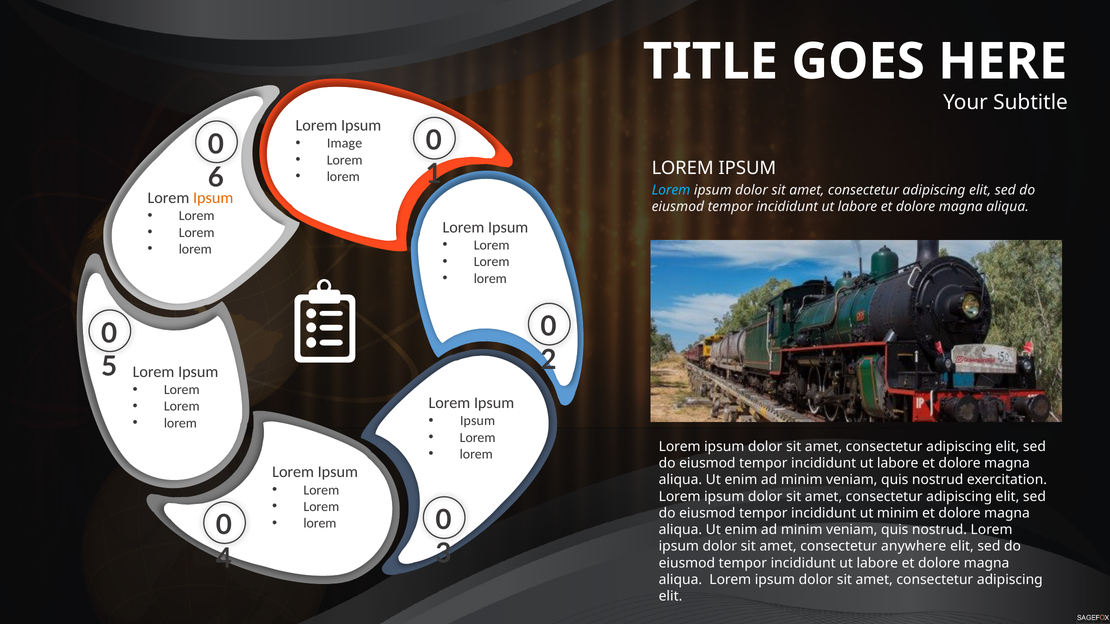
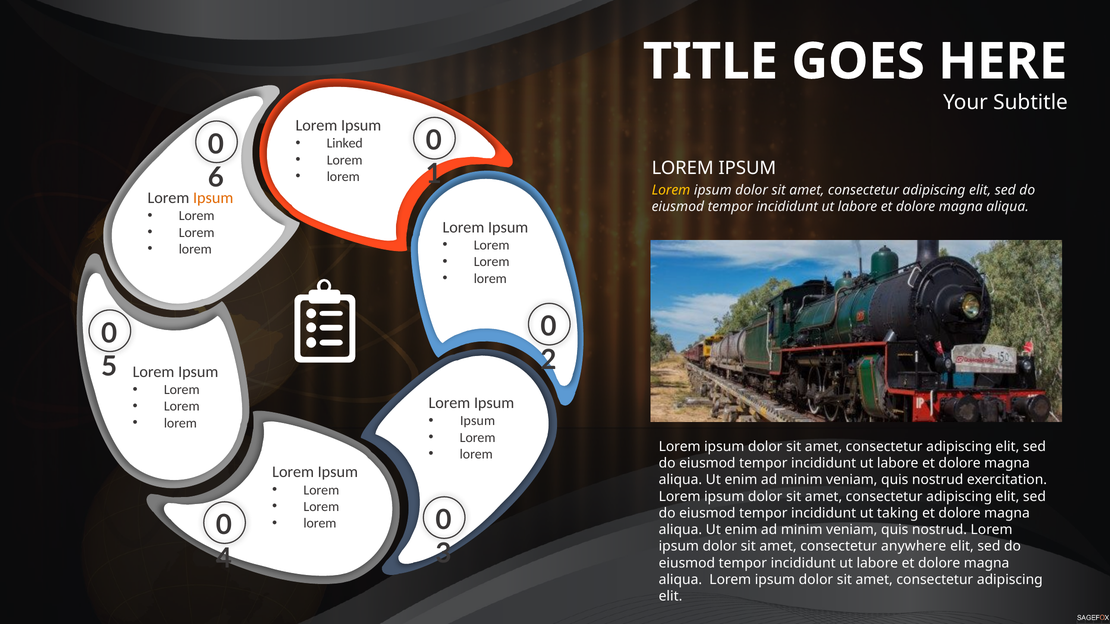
Image: Image -> Linked
Lorem at (671, 190) colour: light blue -> yellow
ut minim: minim -> taking
